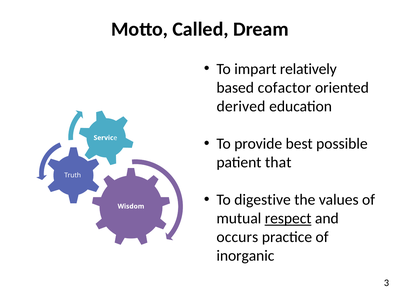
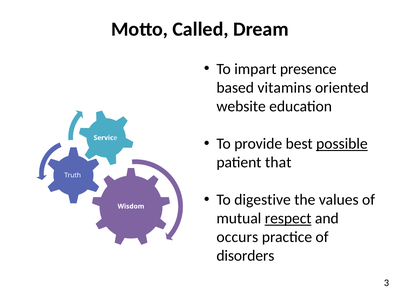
relatively: relatively -> presence
cofactor: cofactor -> vitamins
derived: derived -> website
possible underline: none -> present
inorganic: inorganic -> disorders
